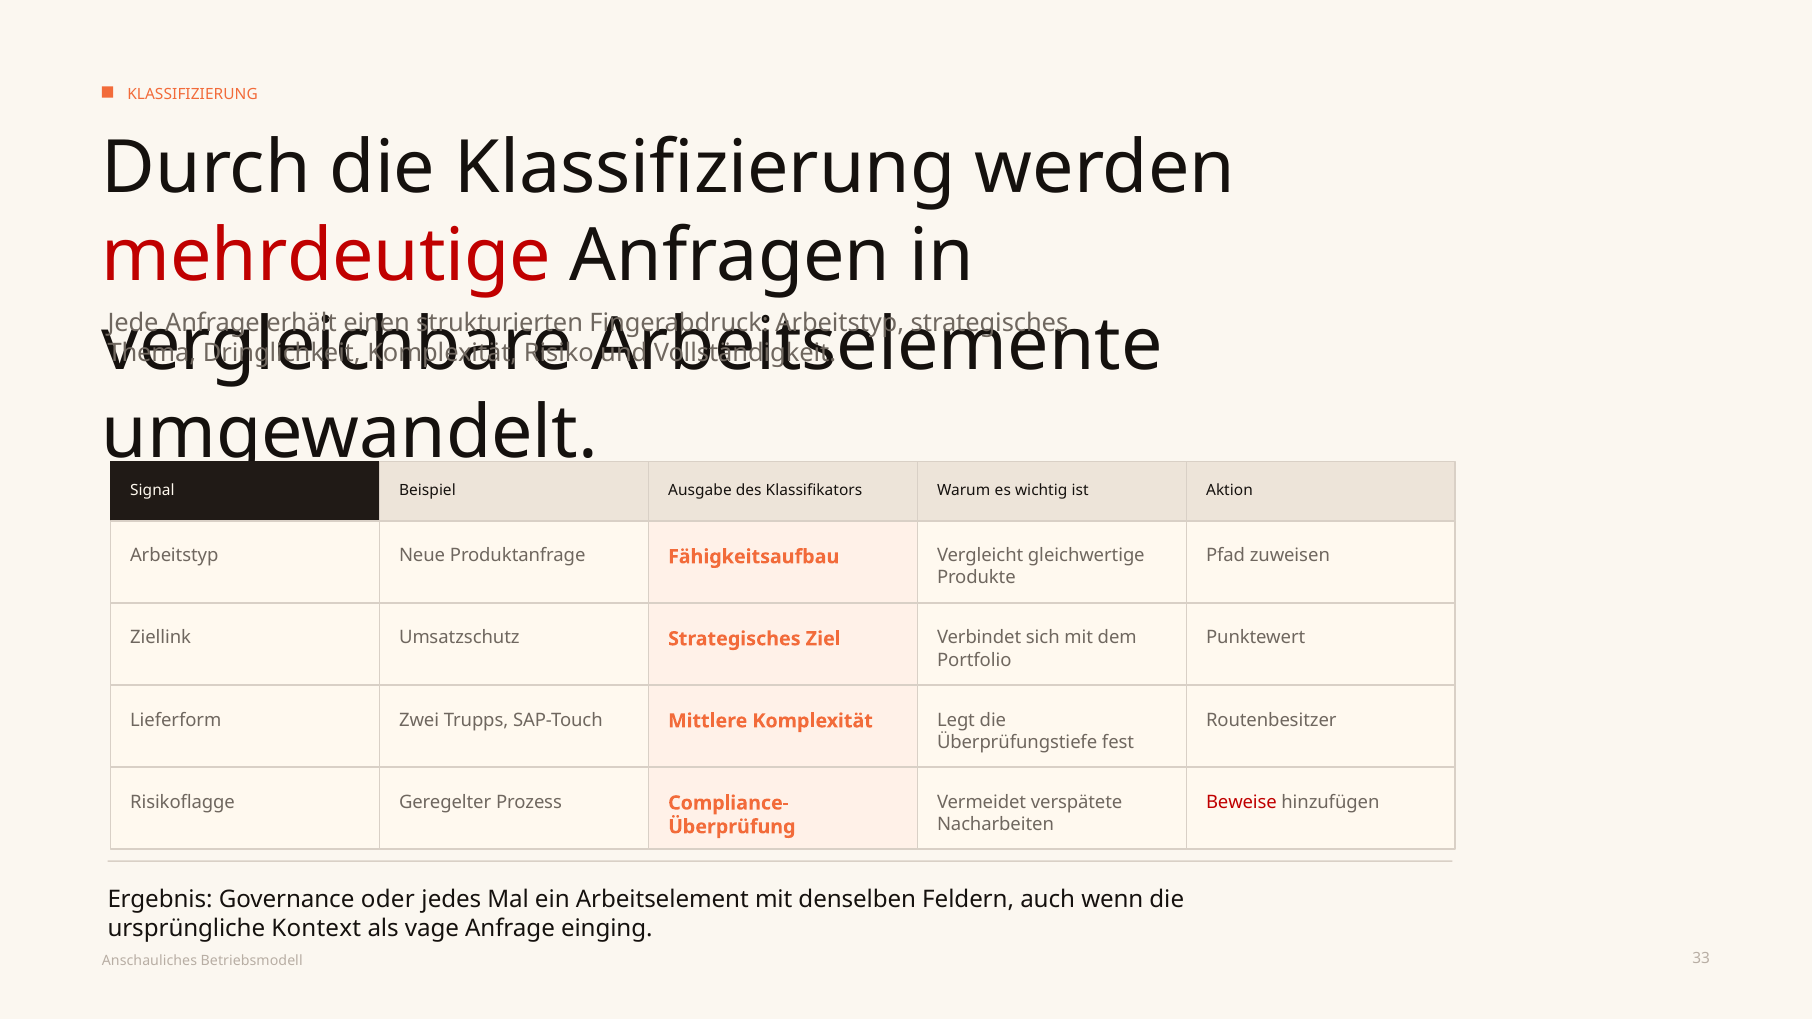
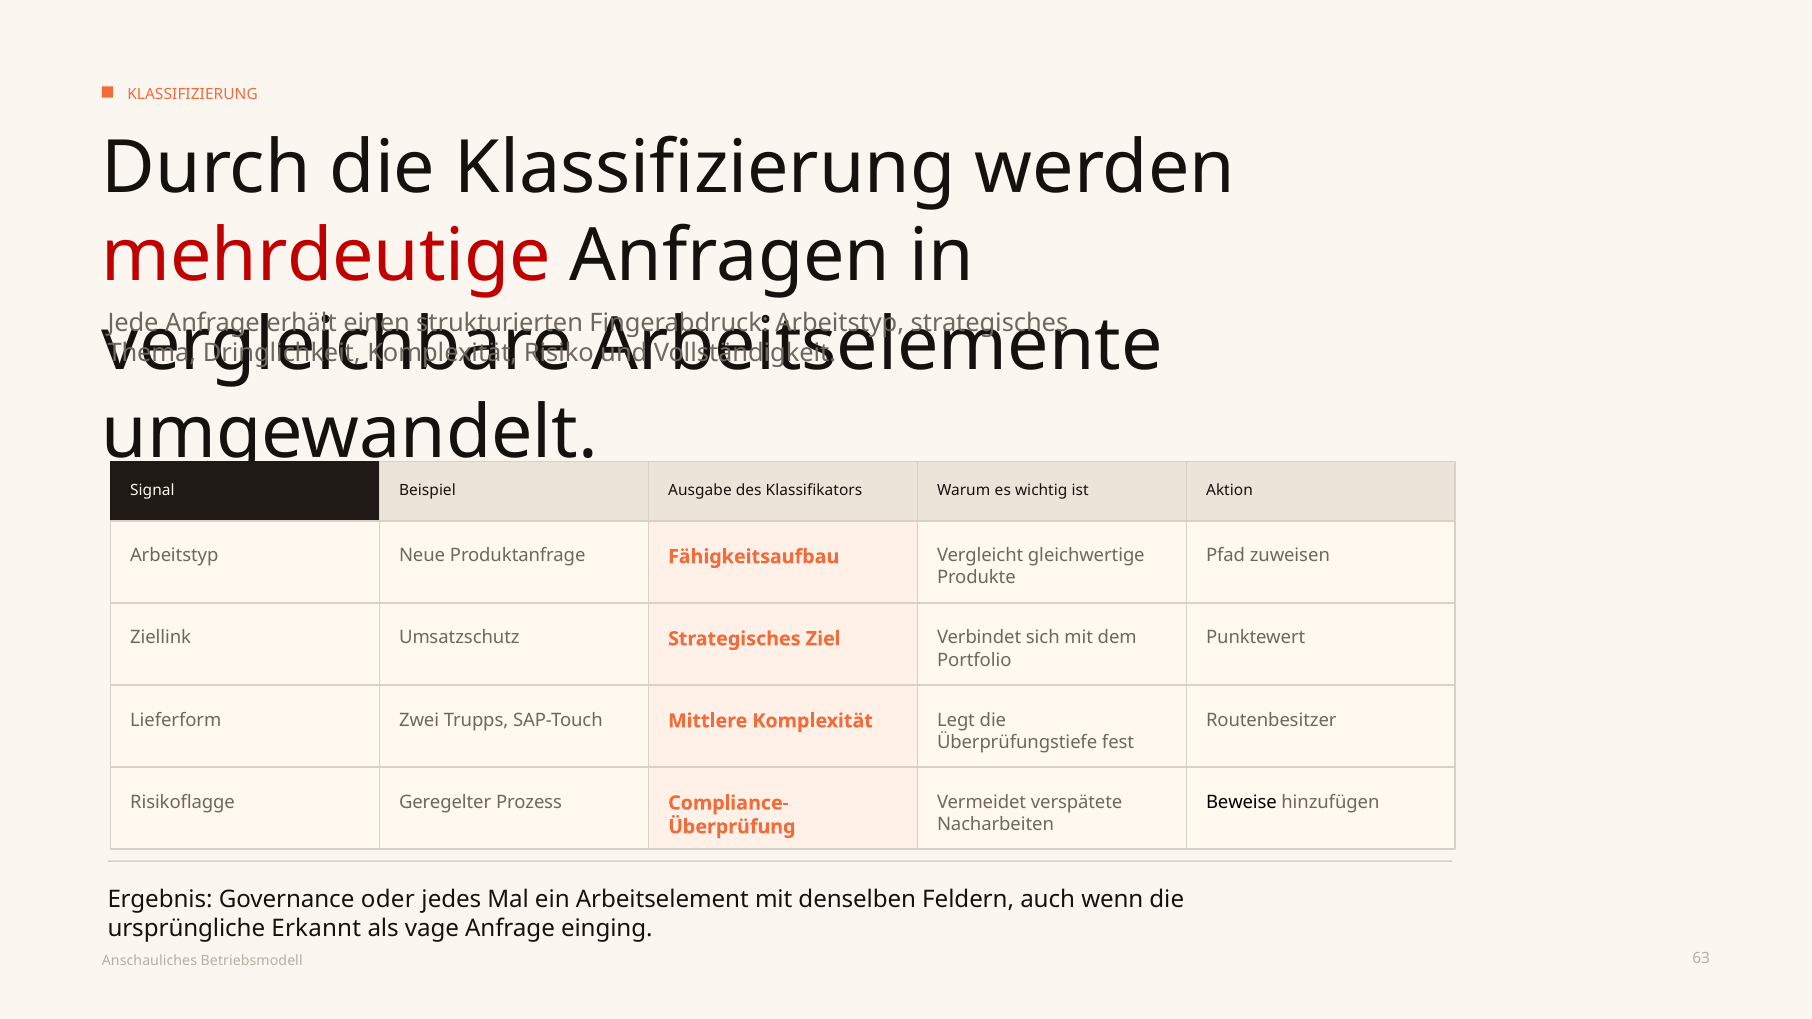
Beweise colour: red -> black
Kontext: Kontext -> Erkannt
33: 33 -> 63
